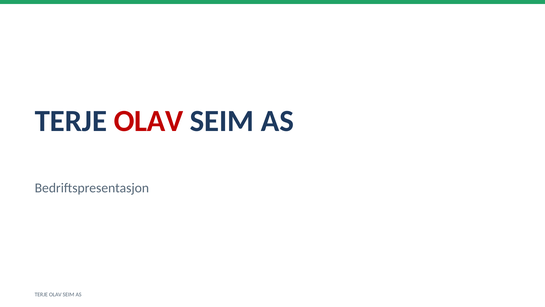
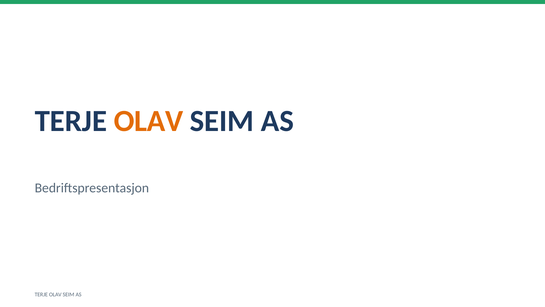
OLAV at (149, 121) colour: red -> orange
